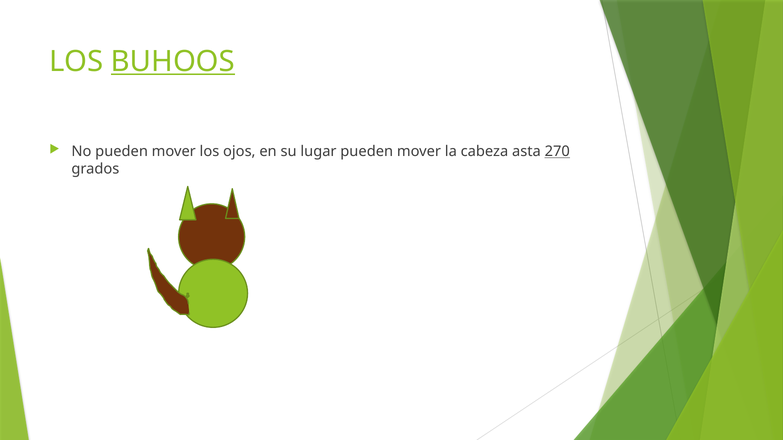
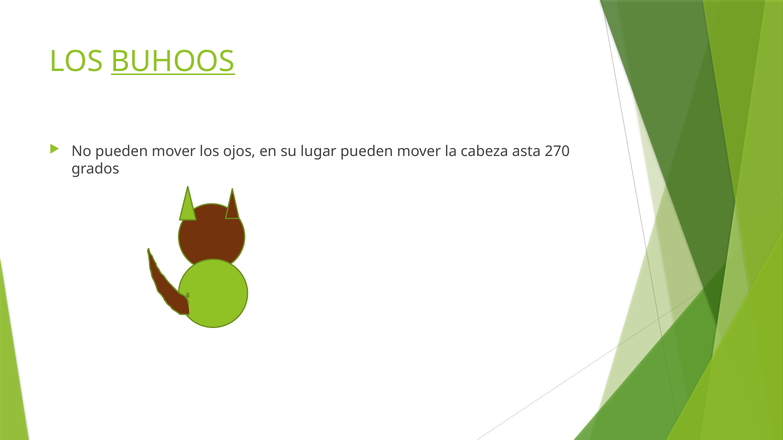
270 underline: present -> none
